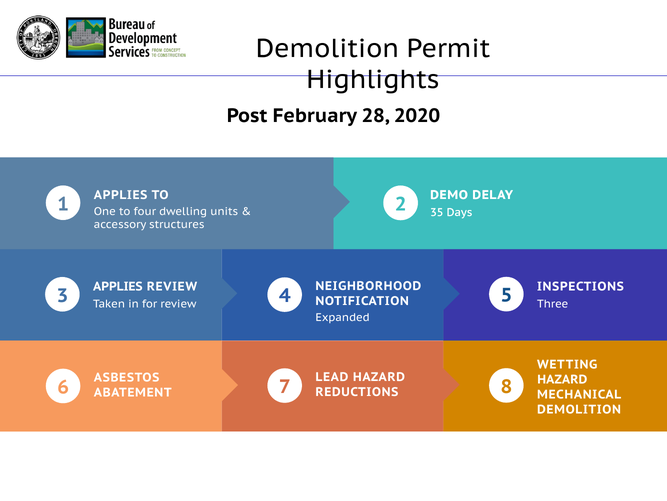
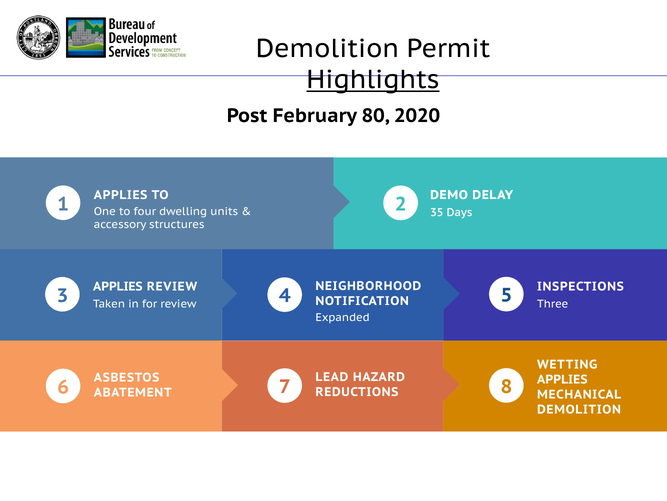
Highlights underline: none -> present
28: 28 -> 80
HAZARD at (562, 379): HAZARD -> APPLIES
